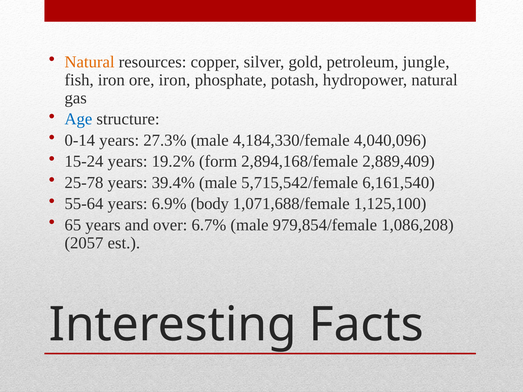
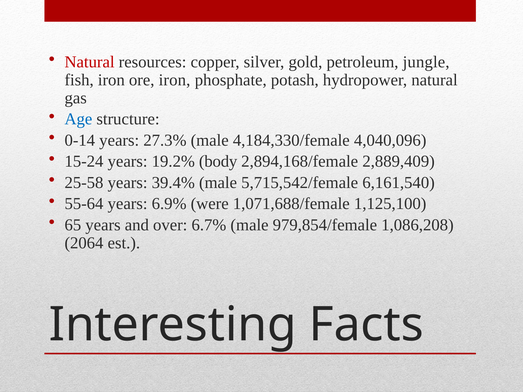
Natural at (90, 62) colour: orange -> red
form: form -> body
25-78: 25-78 -> 25-58
body: body -> were
2057: 2057 -> 2064
